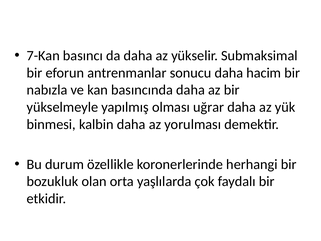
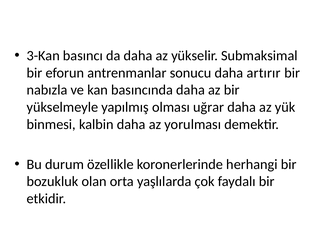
7-Kan: 7-Kan -> 3-Kan
hacim: hacim -> artırır
